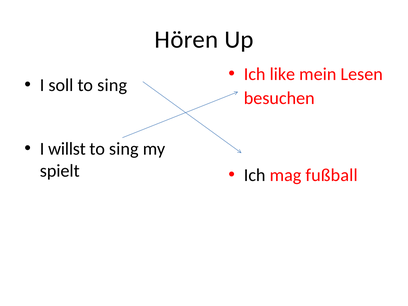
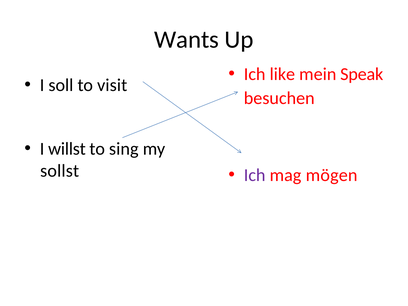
Hören: Hören -> Wants
Lesen: Lesen -> Speak
sing at (112, 85): sing -> visit
spielt: spielt -> sollst
Ich at (255, 175) colour: black -> purple
fußball: fußball -> mögen
